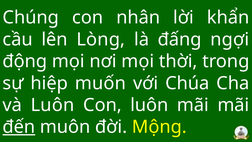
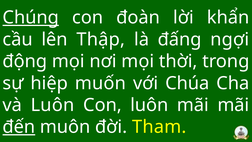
Chúng underline: none -> present
nhân: nhân -> đoàn
Lòng: Lòng -> Thập
Mộng: Mộng -> Tham
